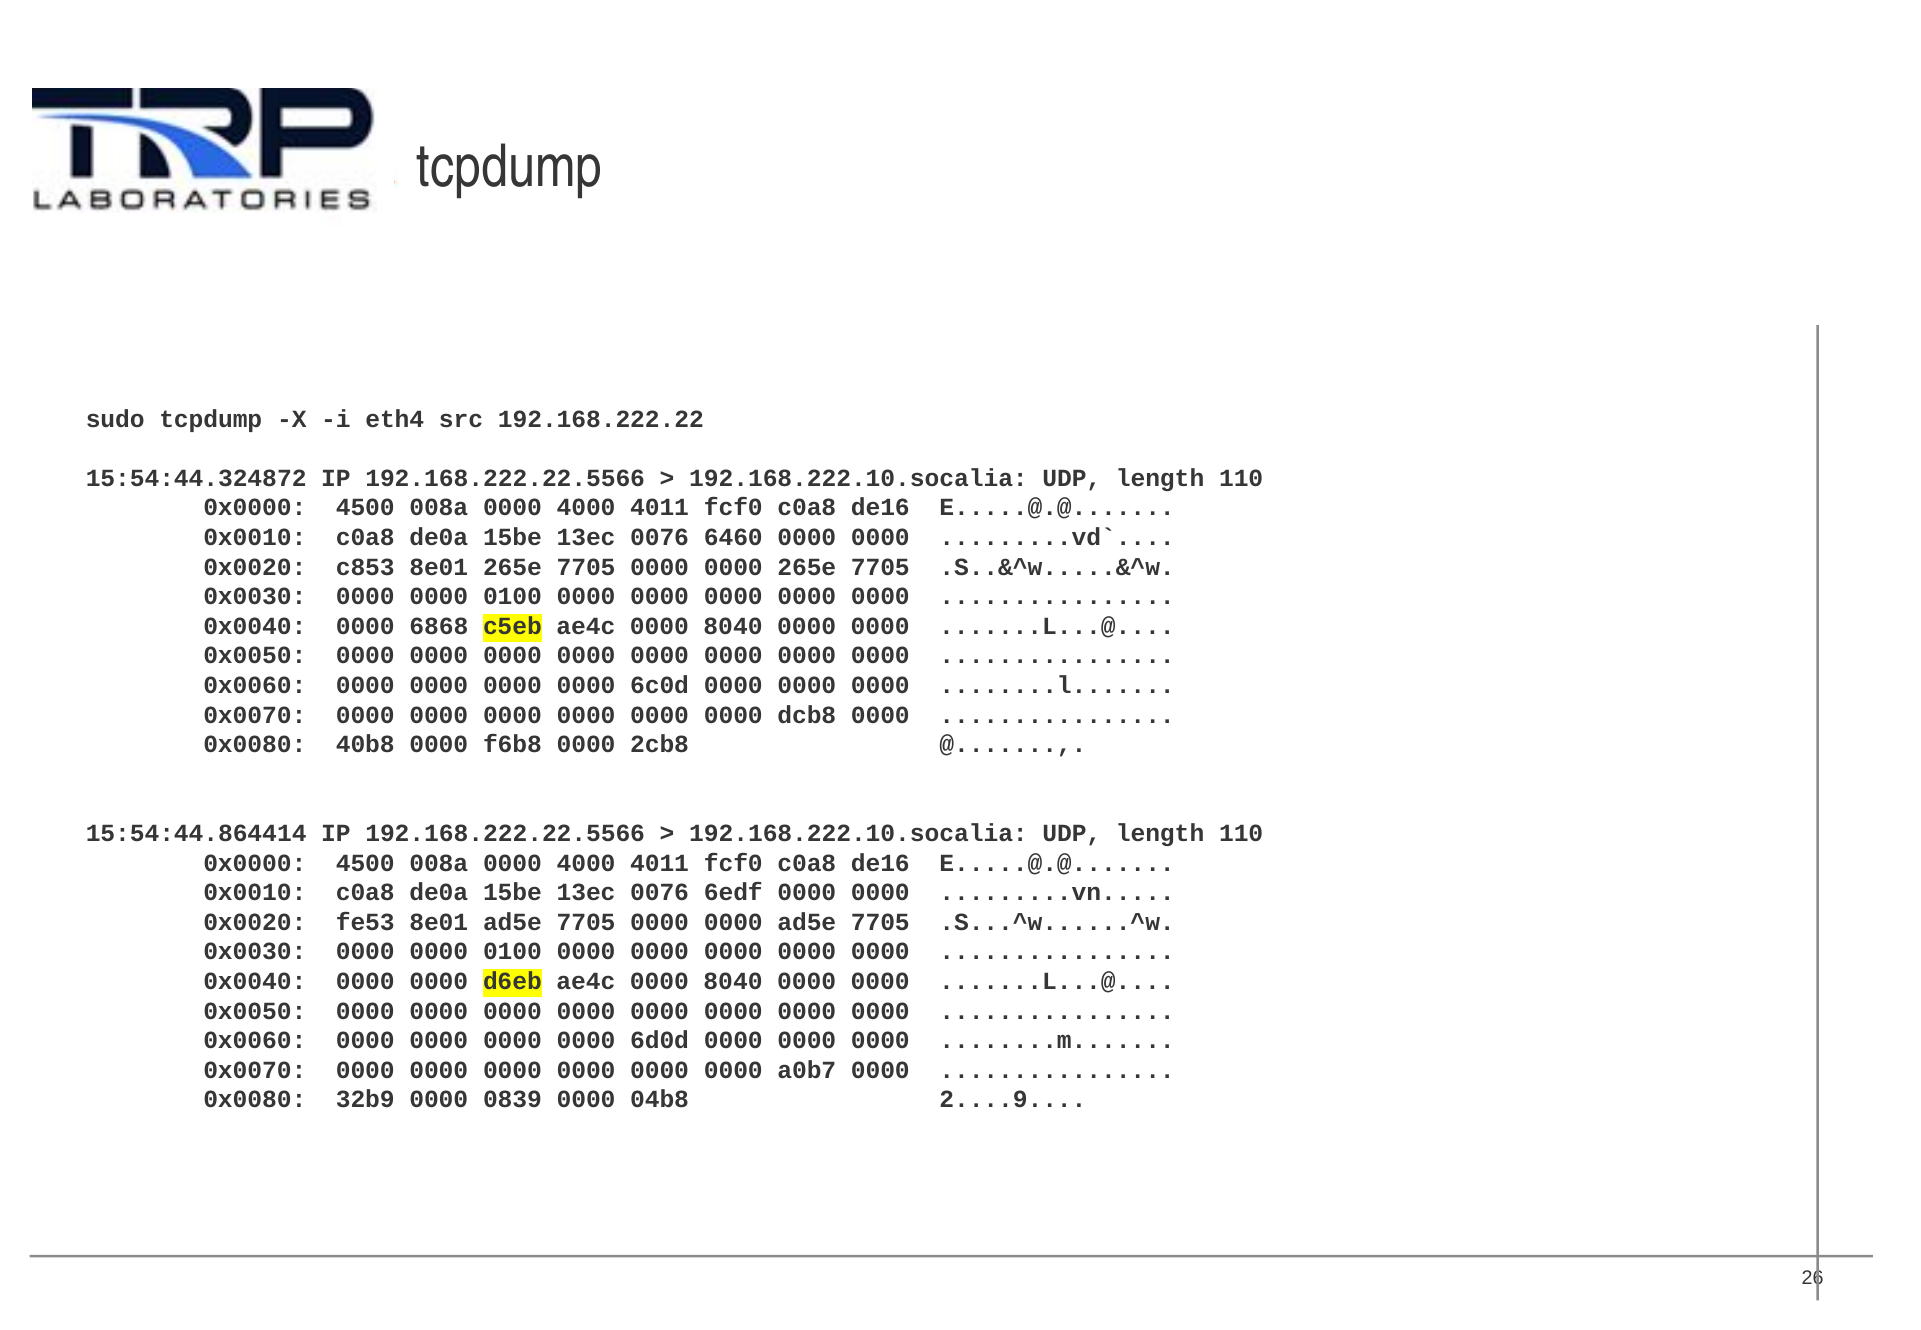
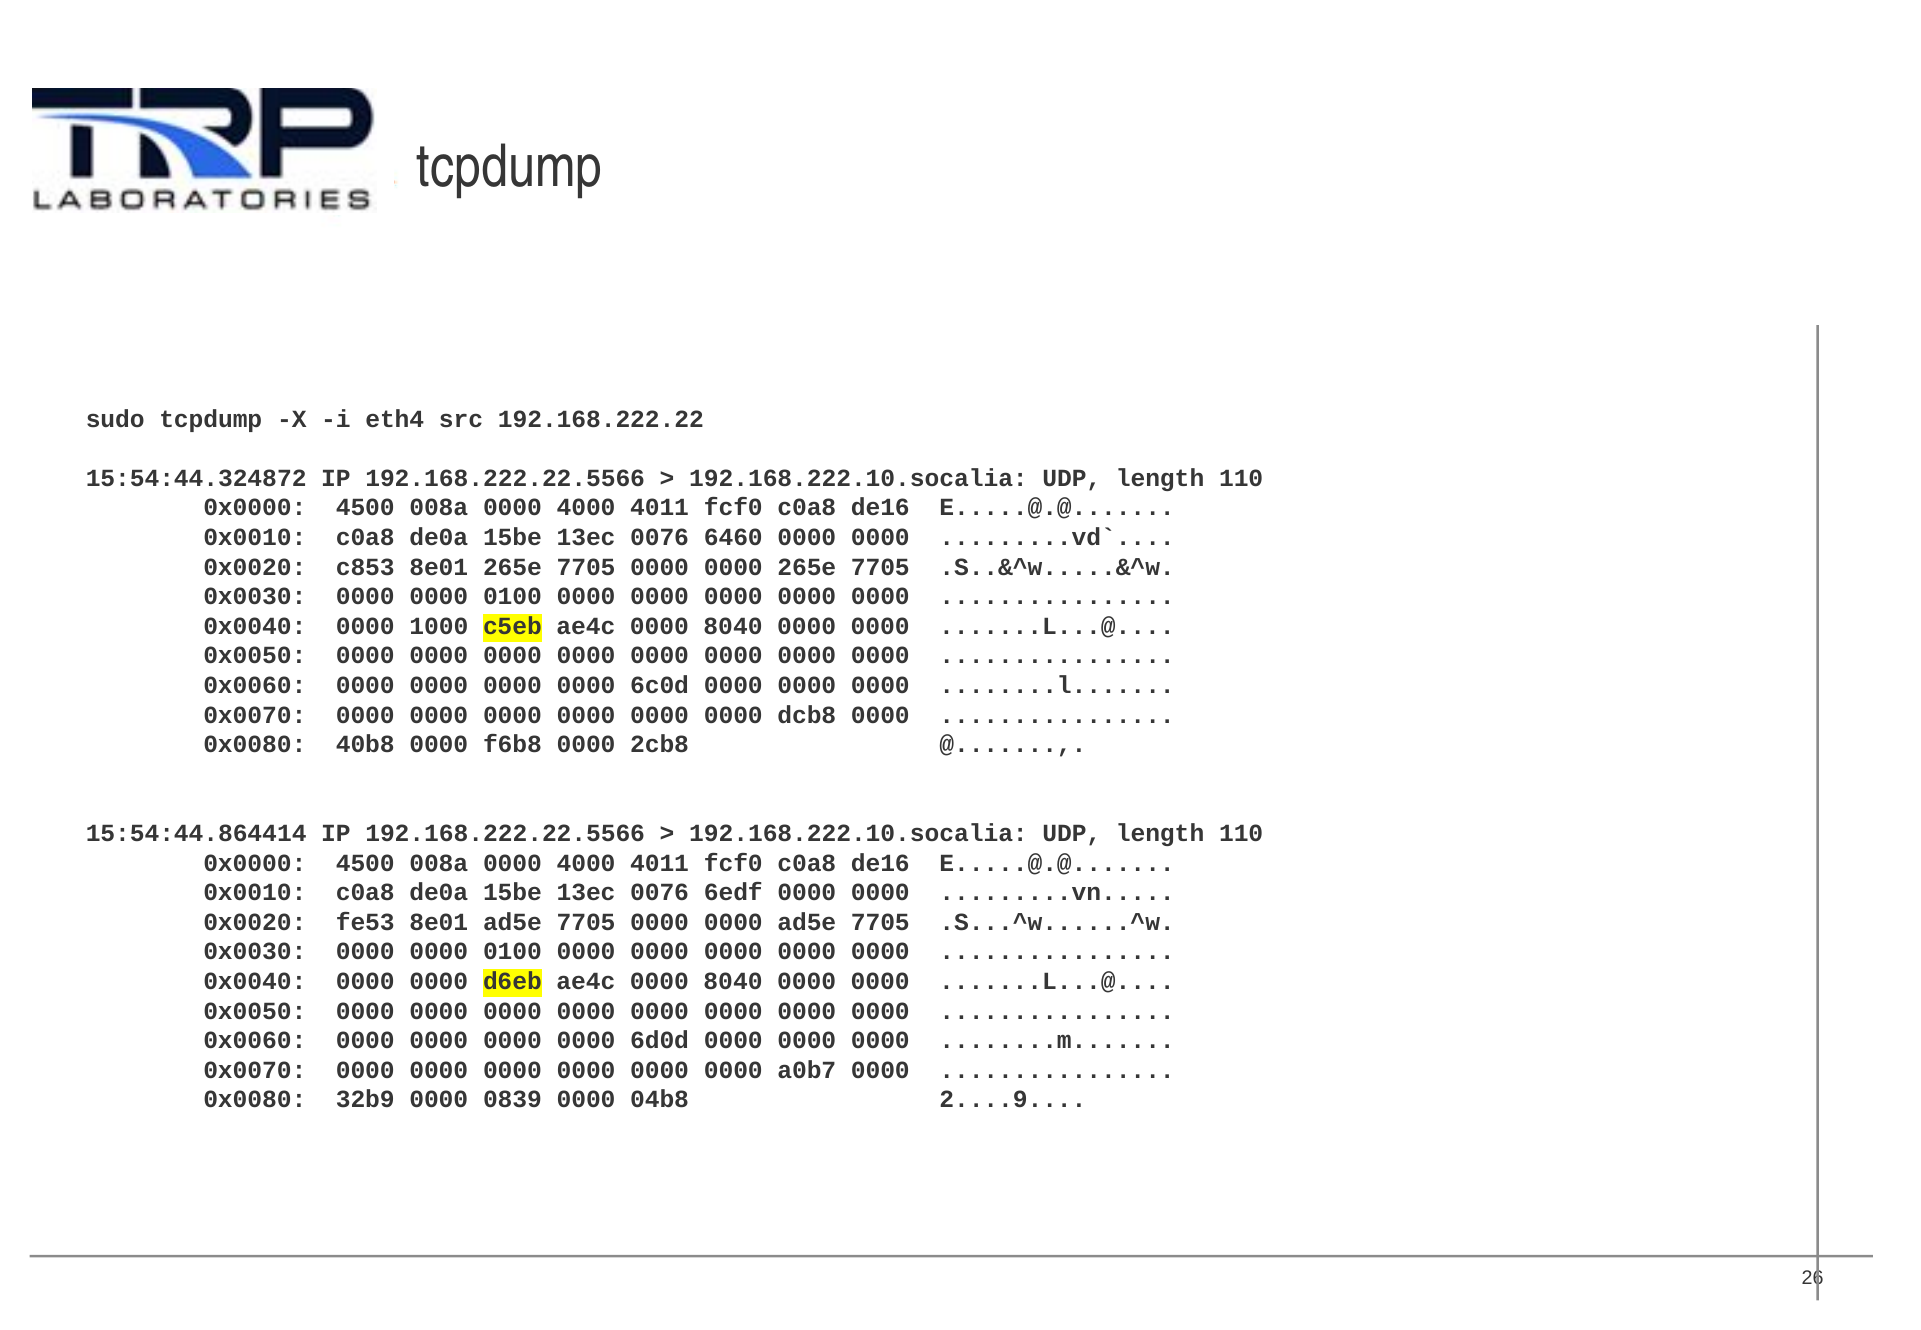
6868: 6868 -> 1000
